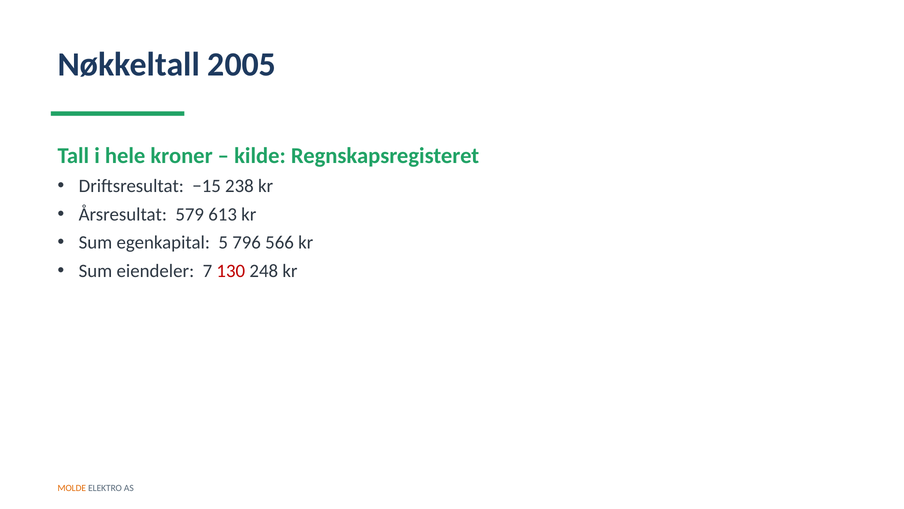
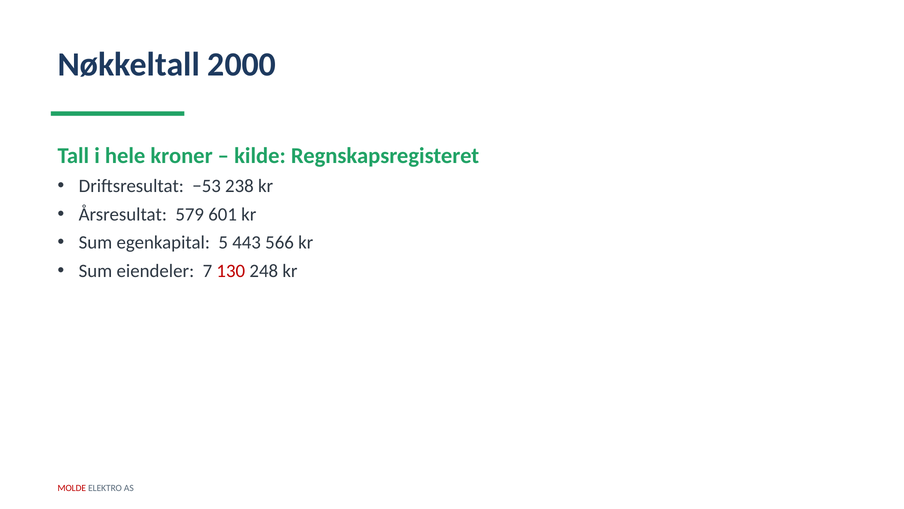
2005: 2005 -> 2000
−15: −15 -> −53
613: 613 -> 601
796: 796 -> 443
MOLDE colour: orange -> red
